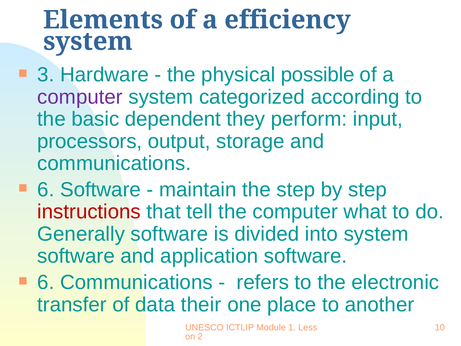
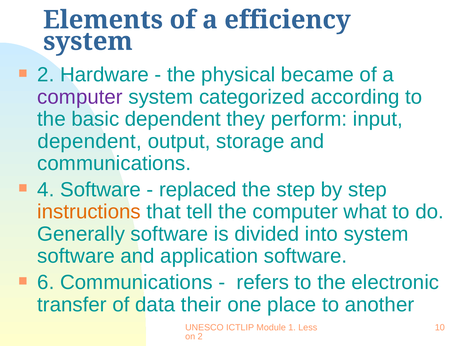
3 at (46, 75): 3 -> 2
possible: possible -> became
processors at (90, 141): processors -> dependent
6 at (46, 190): 6 -> 4
maintain: maintain -> replaced
instructions colour: red -> orange
